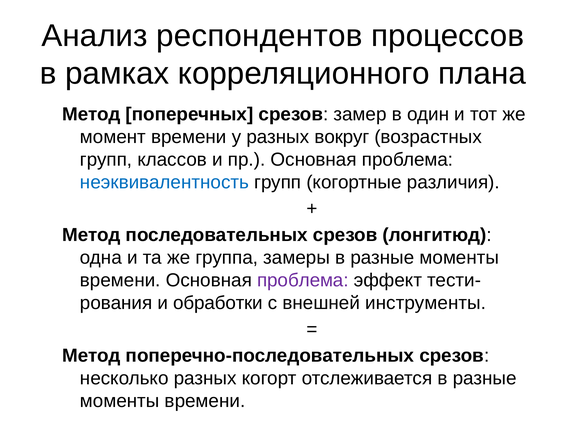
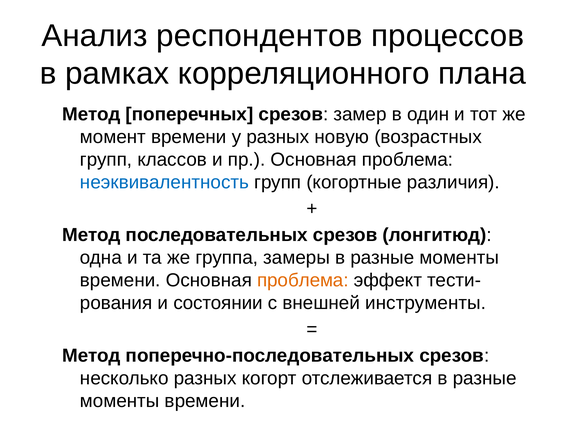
вокруг: вокруг -> новую
проблема at (303, 281) colour: purple -> orange
обработки: обработки -> состоянии
